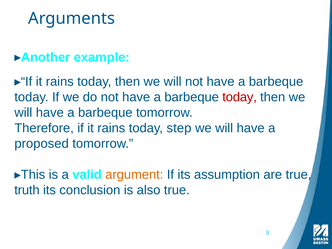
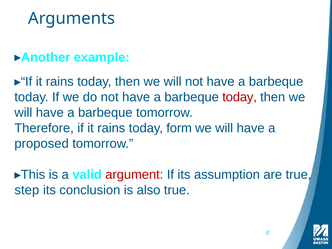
step: step -> form
argument colour: orange -> red
truth: truth -> step
